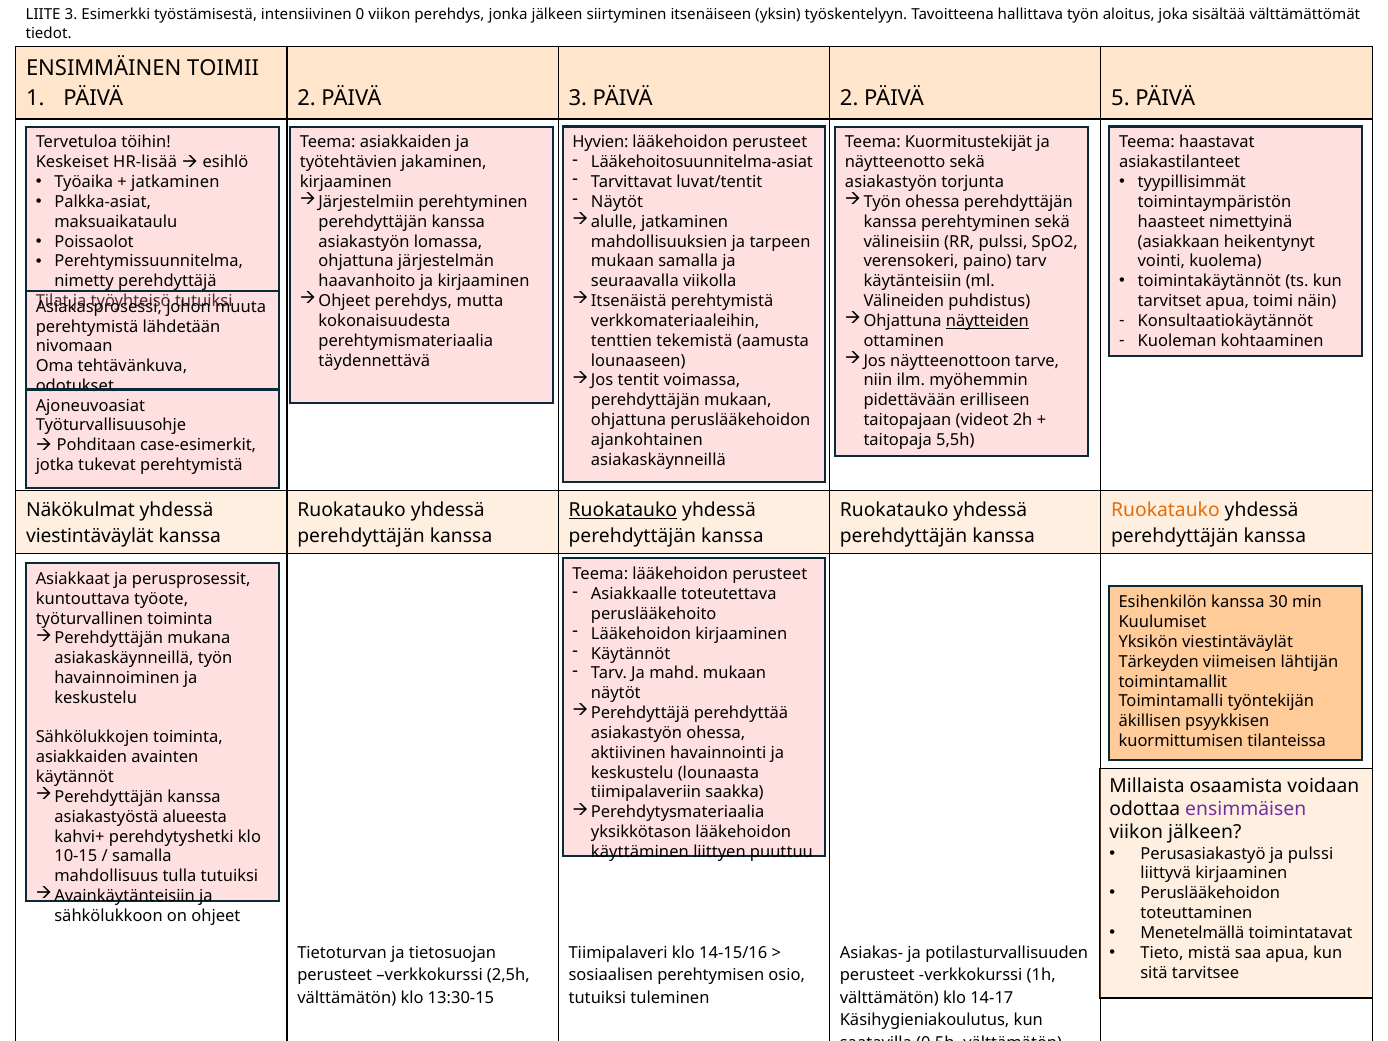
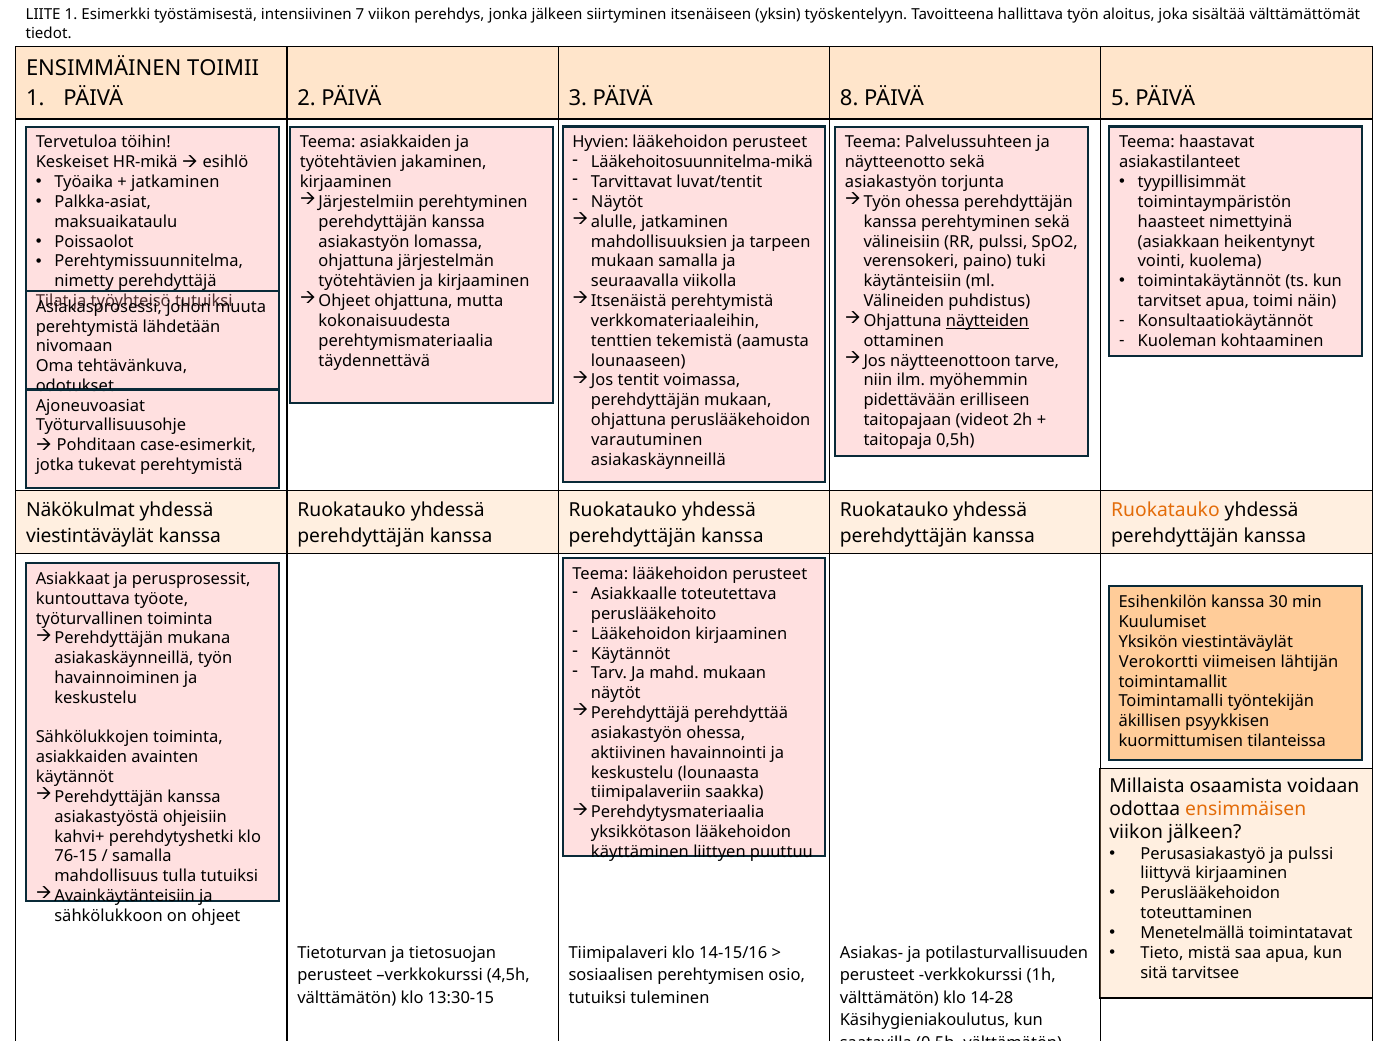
LIITE 3: 3 -> 1
0: 0 -> 7
3 PÄIVÄ 2: 2 -> 8
Kuormitustekijät: Kuormitustekijät -> Palvelussuhteen
Lääkehoitosuunnitelma-asiat: Lääkehoitosuunnitelma-asiat -> Lääkehoitosuunnitelma-mikä
HR-lisää: HR-lisää -> HR-mikä
paino tarv: tarv -> tuki
haavanhoito at (367, 281): haavanhoito -> työtehtävien
Ohjeet perehdys: perehdys -> ohjattuna
ajankohtainen: ajankohtainen -> varautuminen
taitopaja 5,5h: 5,5h -> 0,5h
Ruokatauko at (623, 510) underline: present -> none
Tärkeyden: Tärkeyden -> Verokortti
ensimmäisen colour: purple -> orange
alueesta: alueesta -> ohjeisiin
10-15: 10-15 -> 76-15
2,5h: 2,5h -> 4,5h
14-17: 14-17 -> 14-28
